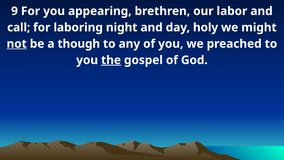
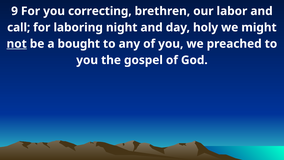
appearing: appearing -> correcting
though: though -> bought
the underline: present -> none
